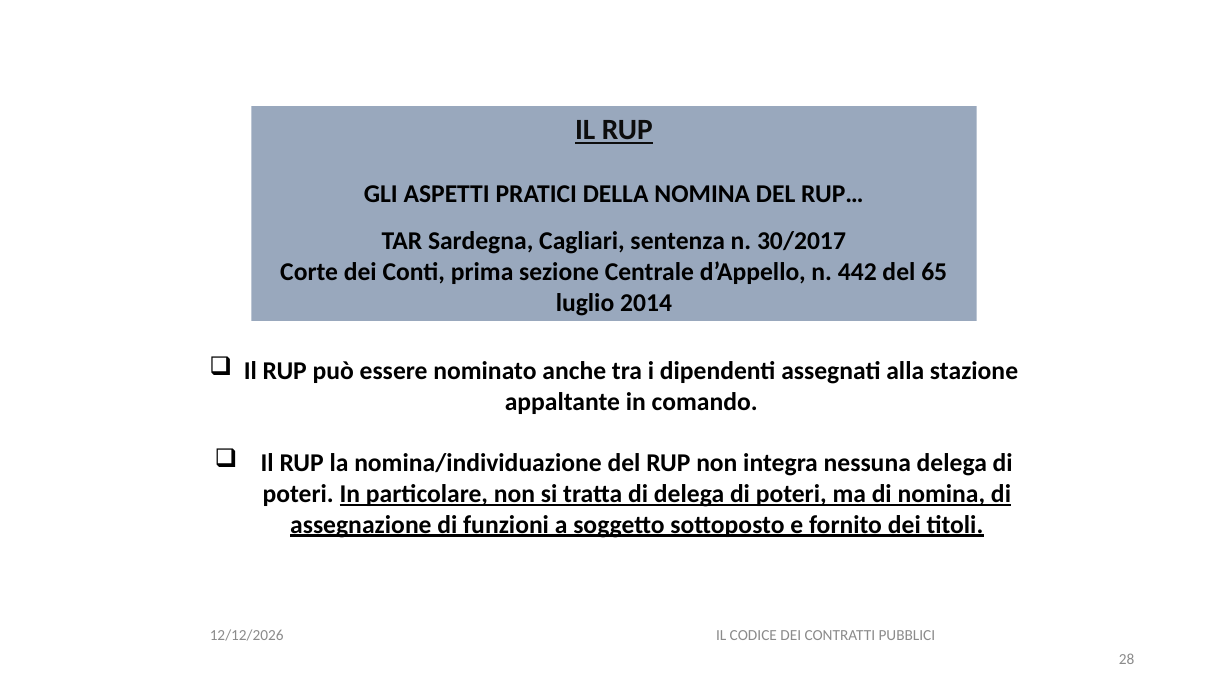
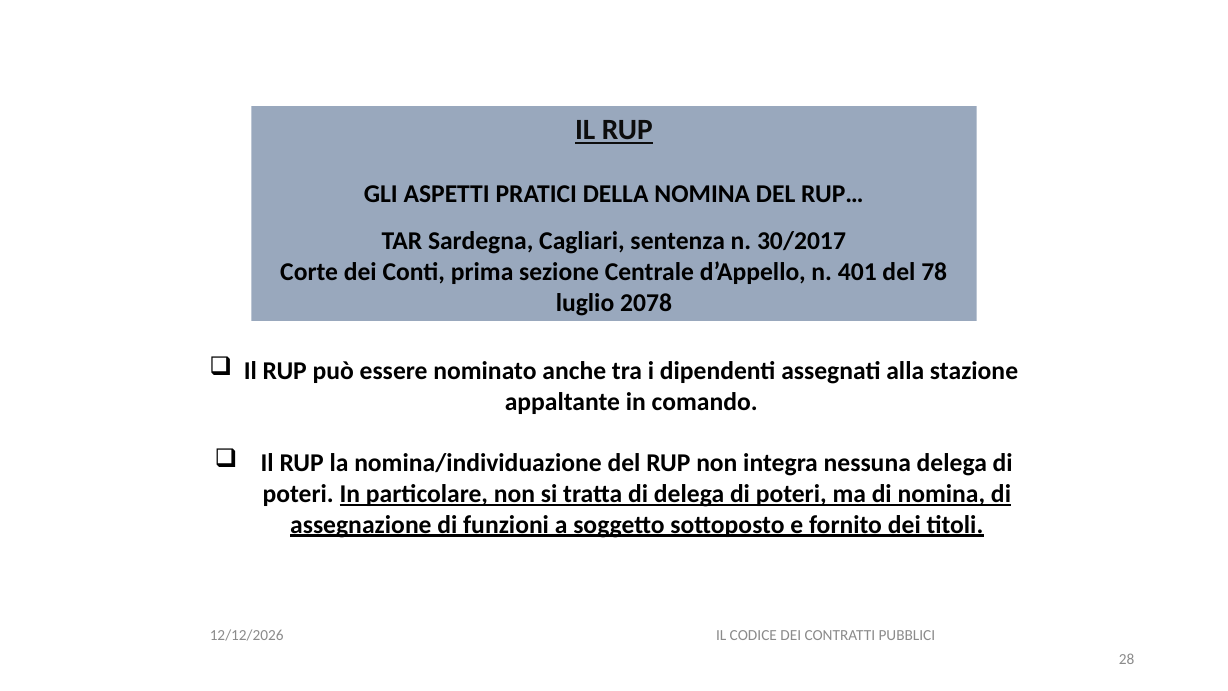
442: 442 -> 401
65: 65 -> 78
2014: 2014 -> 2078
